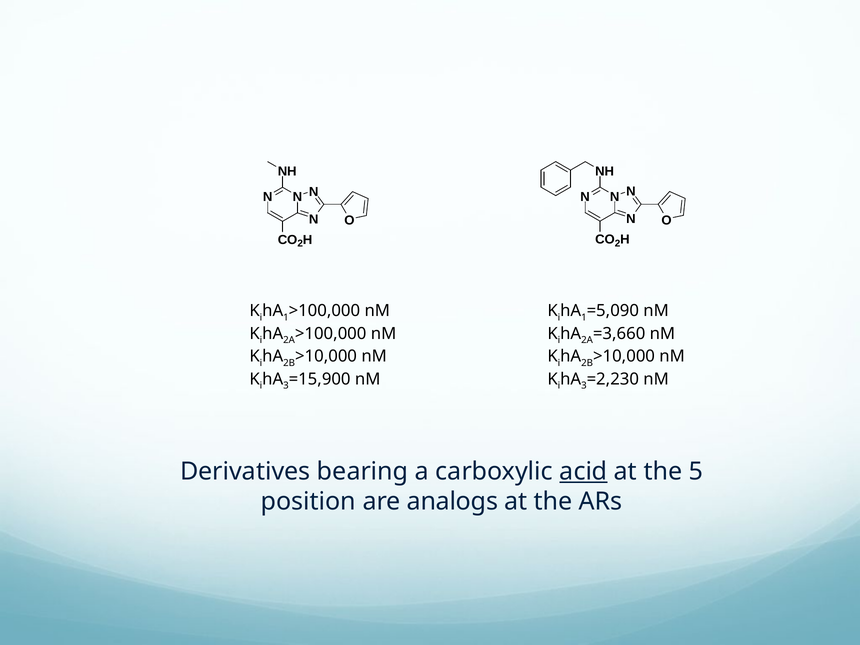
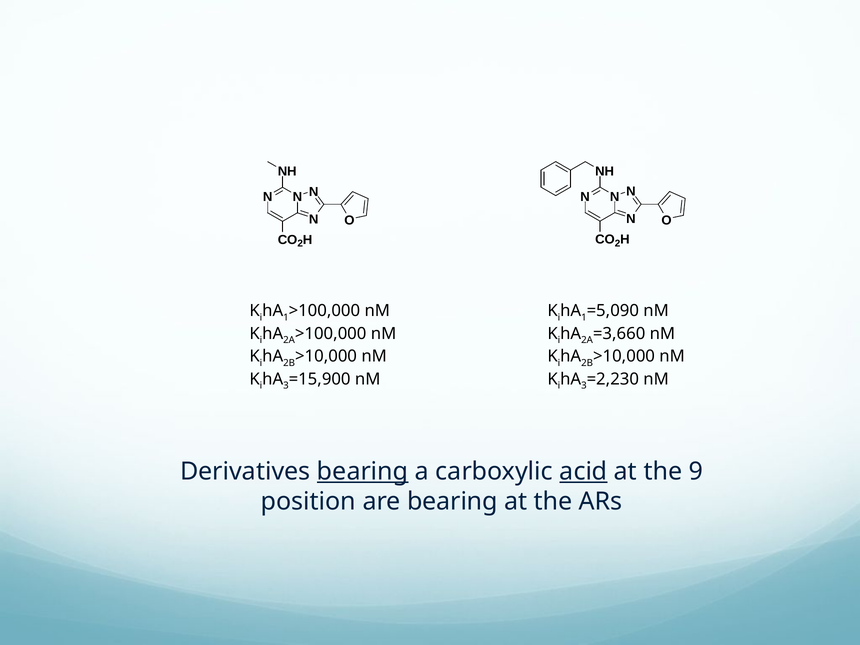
bearing at (363, 471) underline: none -> present
5: 5 -> 9
are analogs: analogs -> bearing
